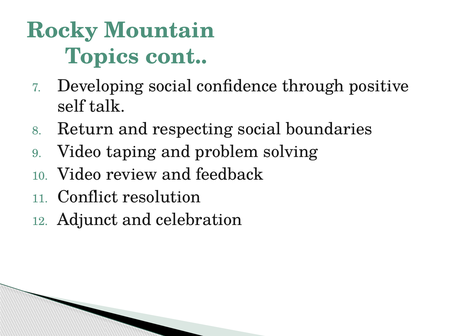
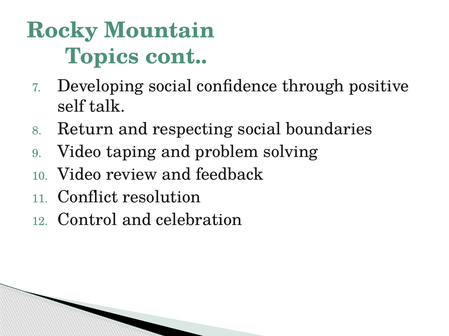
Adjunct: Adjunct -> Control
